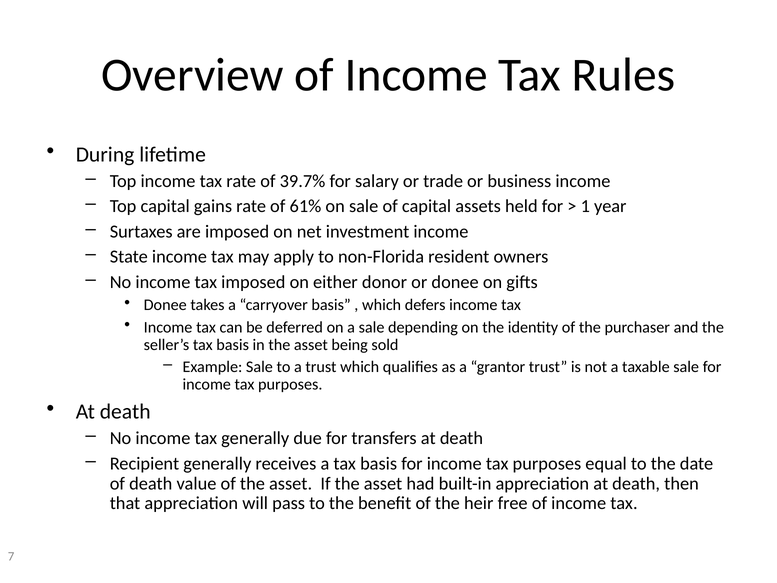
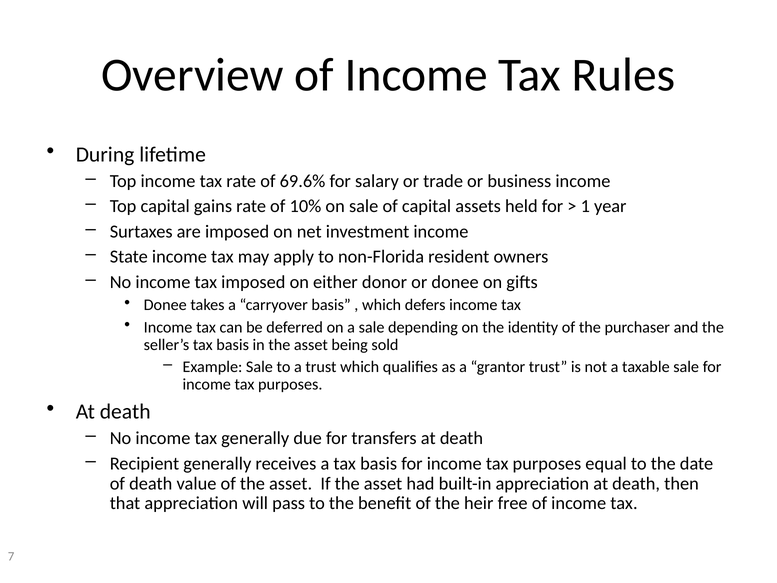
39.7%: 39.7% -> 69.6%
61%: 61% -> 10%
